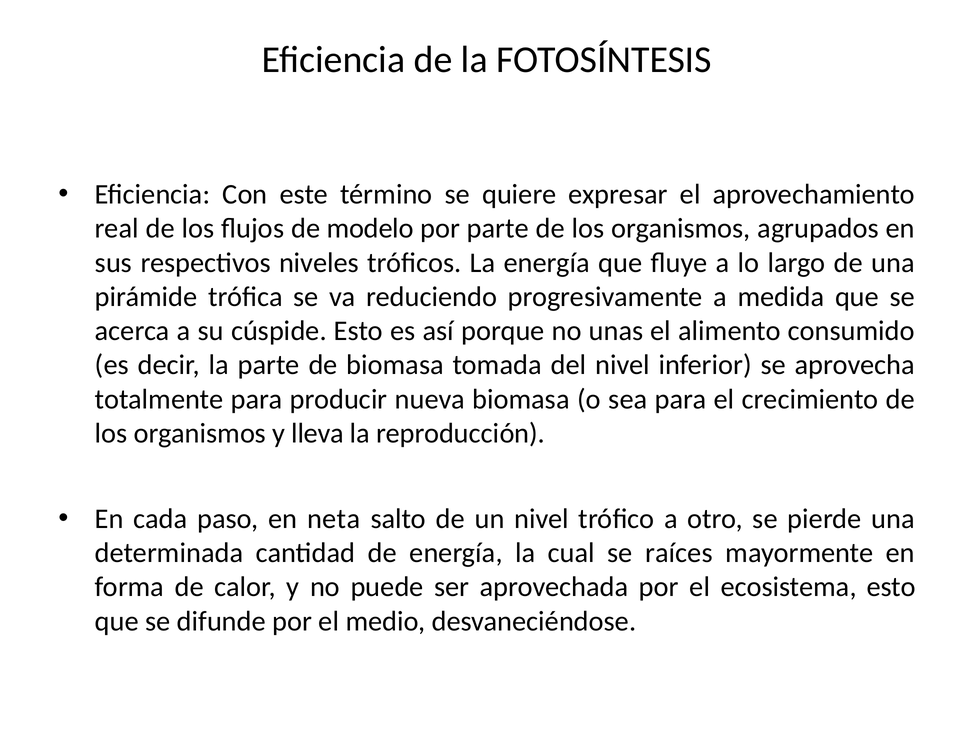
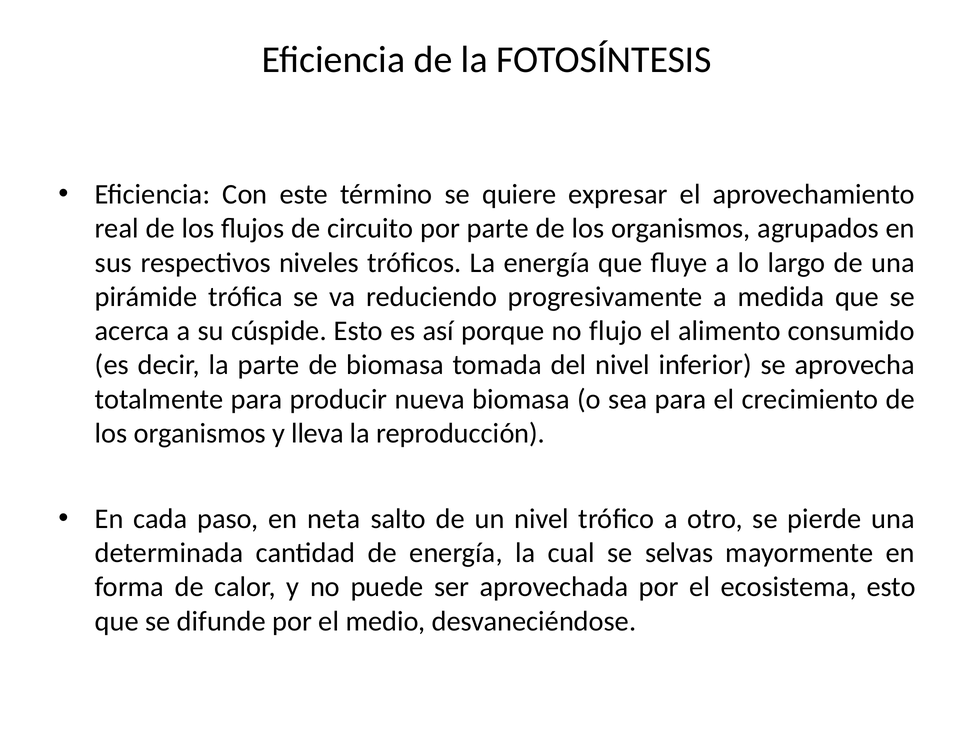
modelo: modelo -> circuito
unas: unas -> flujo
raíces: raíces -> selvas
